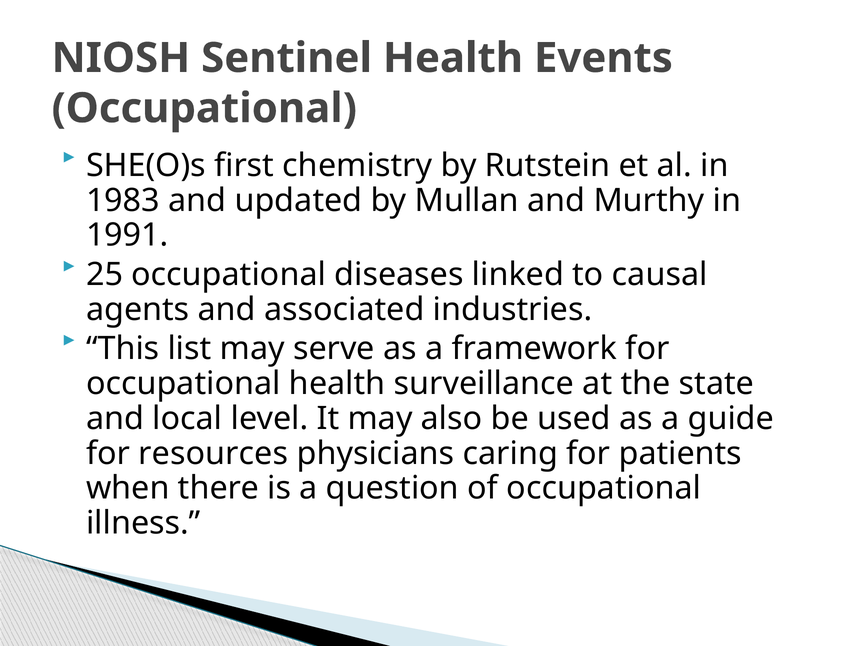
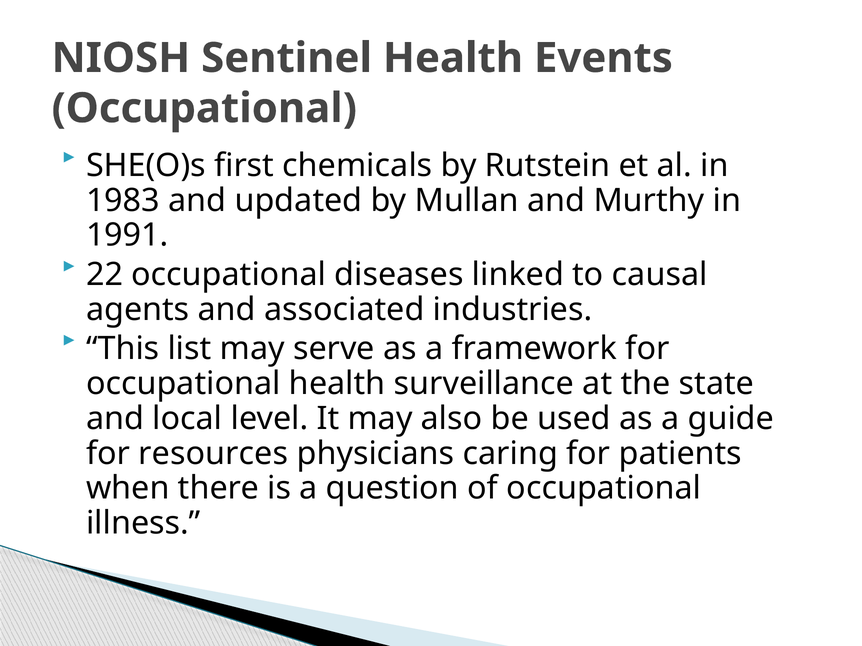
chemistry: chemistry -> chemicals
25: 25 -> 22
